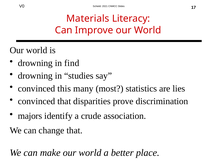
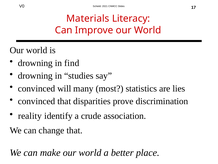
this: this -> will
majors: majors -> reality
